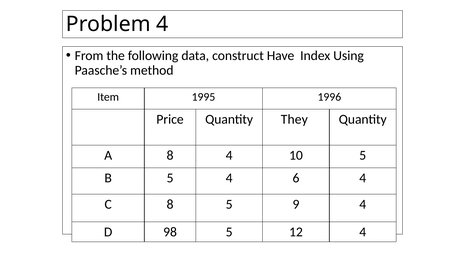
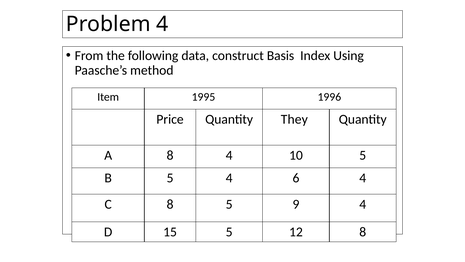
Have: Have -> Basis
98: 98 -> 15
12 4: 4 -> 8
